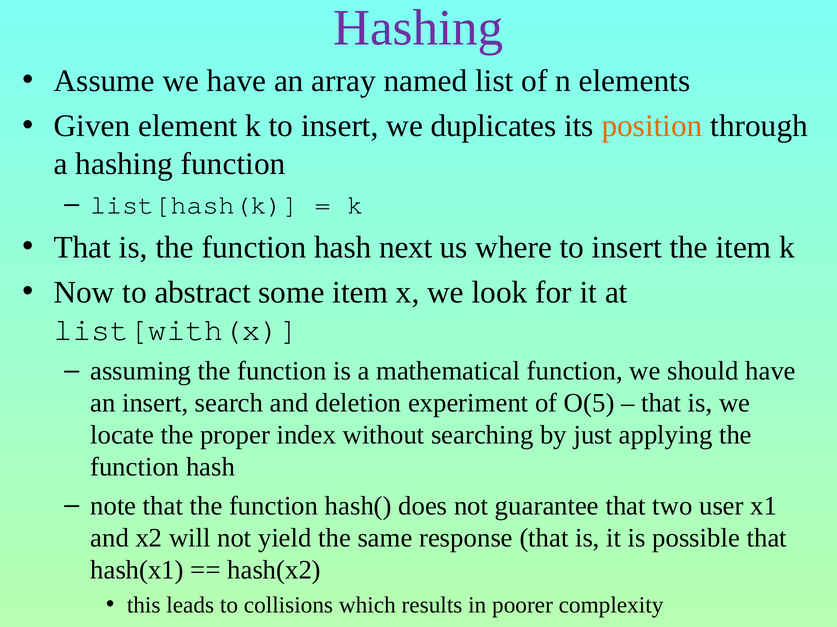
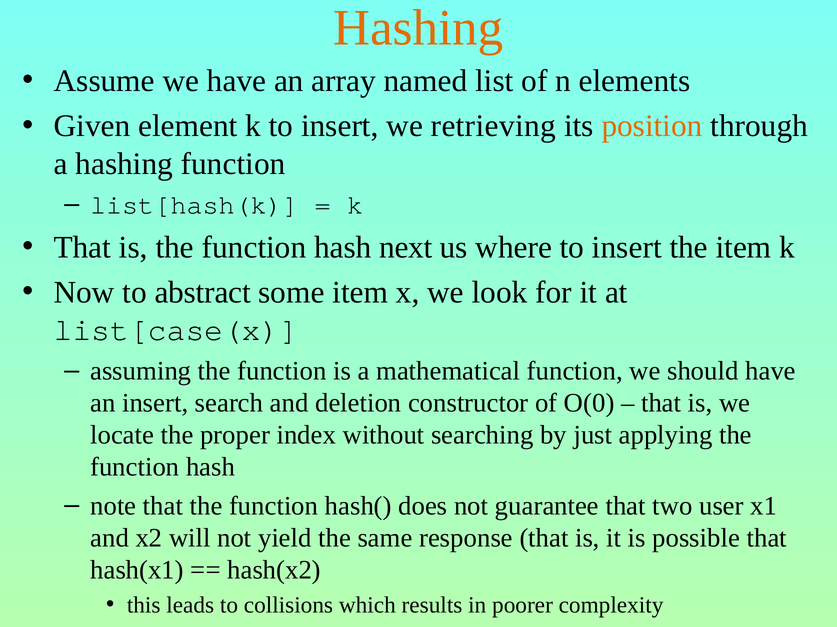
Hashing at (418, 28) colour: purple -> orange
duplicates: duplicates -> retrieving
list[with(x: list[with(x -> list[case(x
experiment: experiment -> constructor
O(5: O(5 -> O(0
